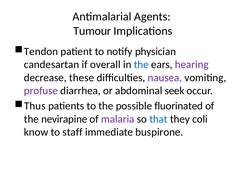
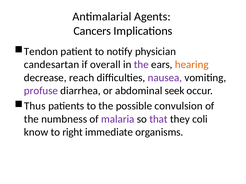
Tumour: Tumour -> Cancers
the at (141, 65) colour: blue -> purple
hearing colour: purple -> orange
these: these -> reach
fluorinated: fluorinated -> convulsion
nevirapine: nevirapine -> numbness
that colour: blue -> purple
staff: staff -> right
buspirone: buspirone -> organisms
